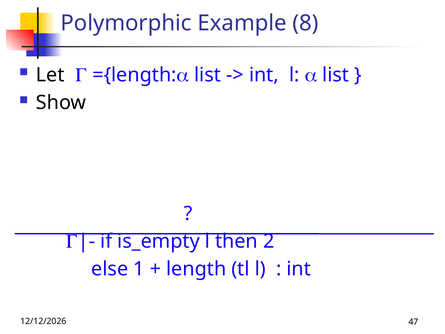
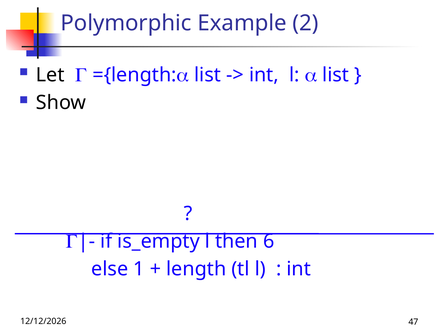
8: 8 -> 2
2: 2 -> 6
